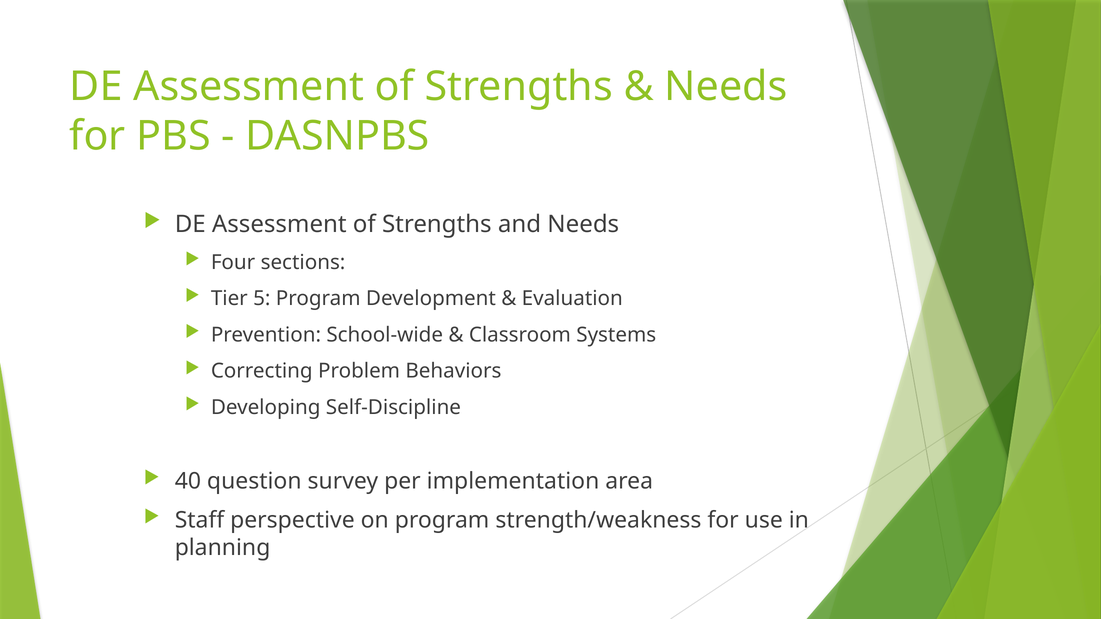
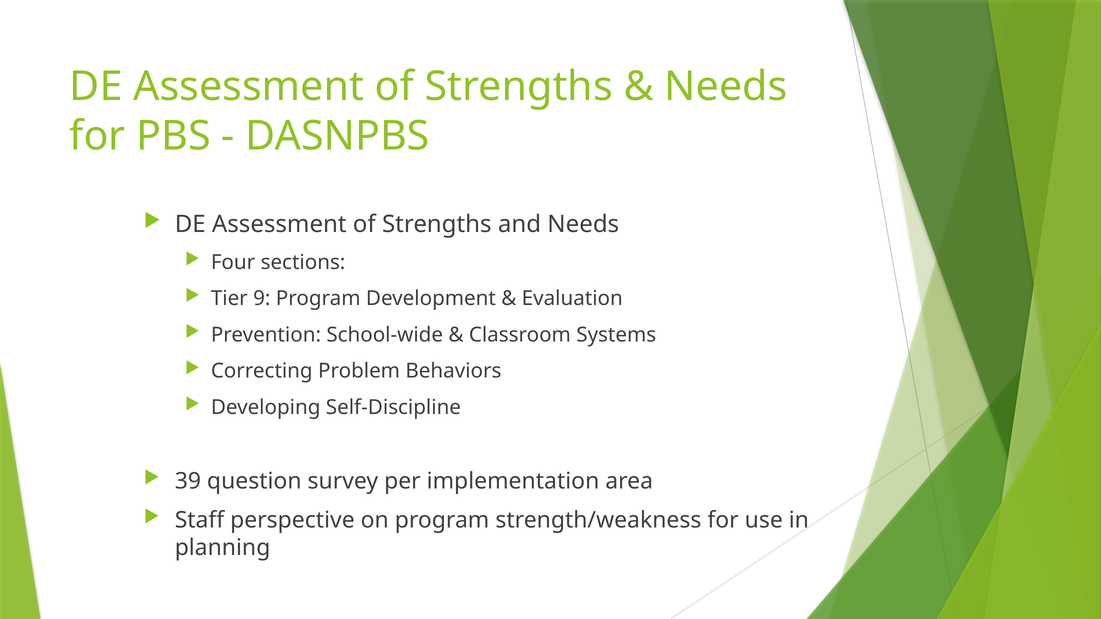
5: 5 -> 9
40: 40 -> 39
